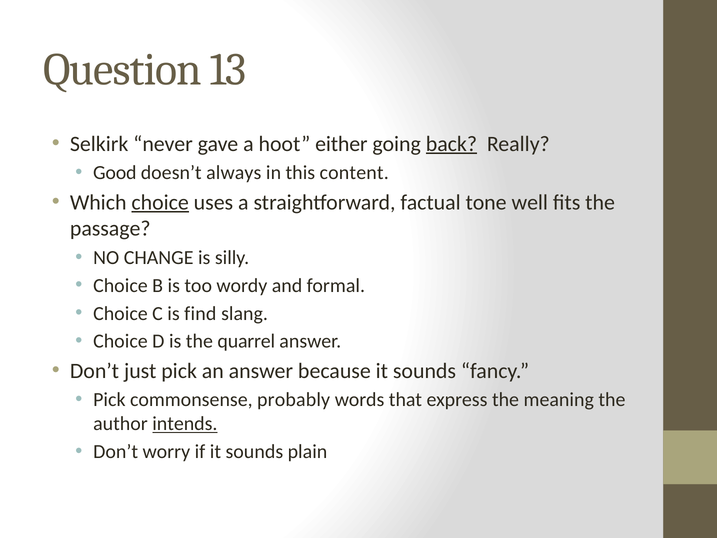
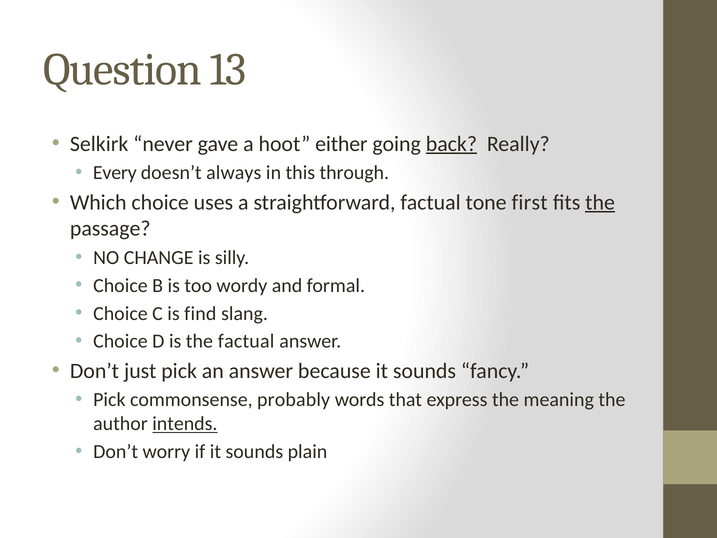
Good: Good -> Every
content: content -> through
choice at (160, 202) underline: present -> none
well: well -> first
the at (600, 202) underline: none -> present
the quarrel: quarrel -> factual
